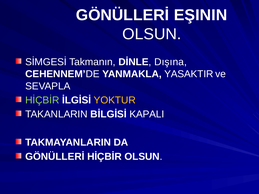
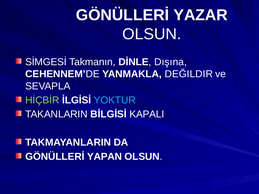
EŞININ: EŞININ -> YAZAR
YASAKTIR: YASAKTIR -> DEĞILDIR
YOKTUR colour: yellow -> light blue
GÖNÜLLERİ HİÇBİR: HİÇBİR -> YAPAN
